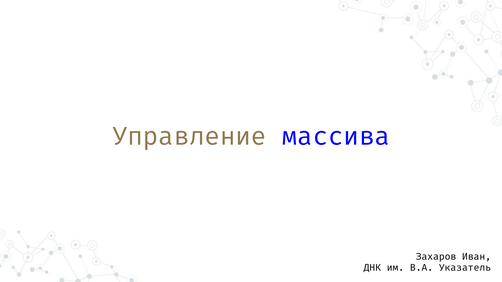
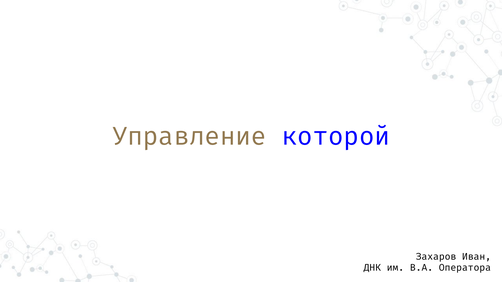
массива: массива -> которой
Указатель: Указатель -> Оператора
